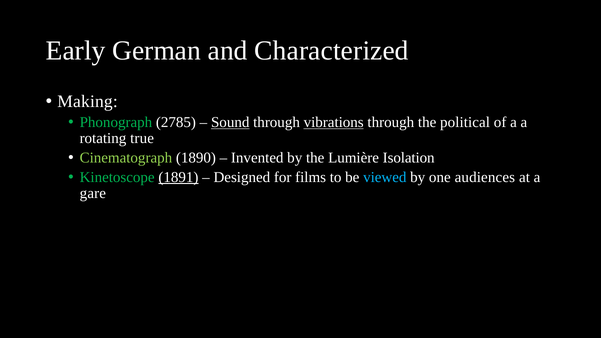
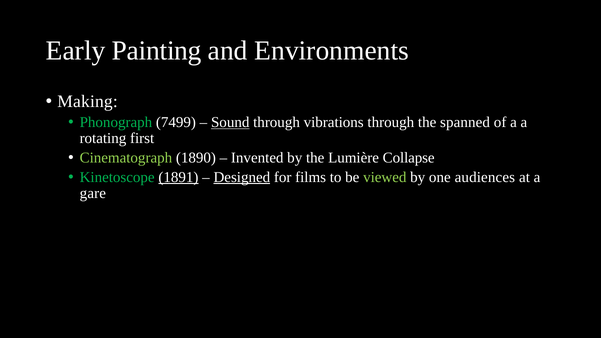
German: German -> Painting
Characterized: Characterized -> Environments
2785: 2785 -> 7499
vibrations underline: present -> none
political: political -> spanned
true: true -> first
Isolation: Isolation -> Collapse
Designed underline: none -> present
viewed colour: light blue -> light green
